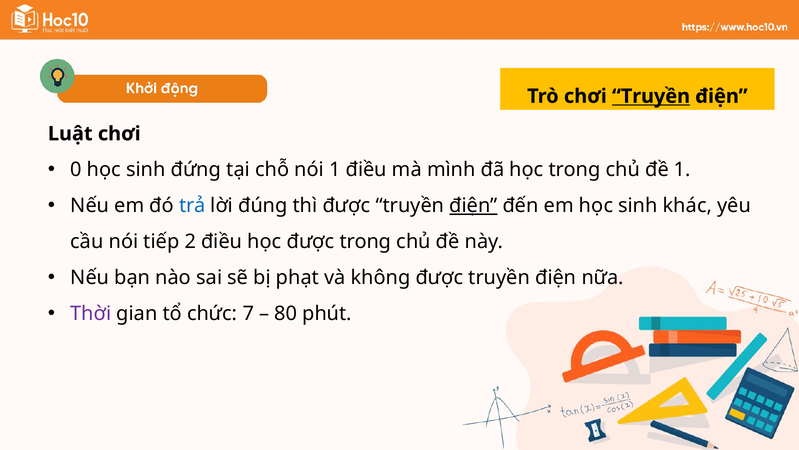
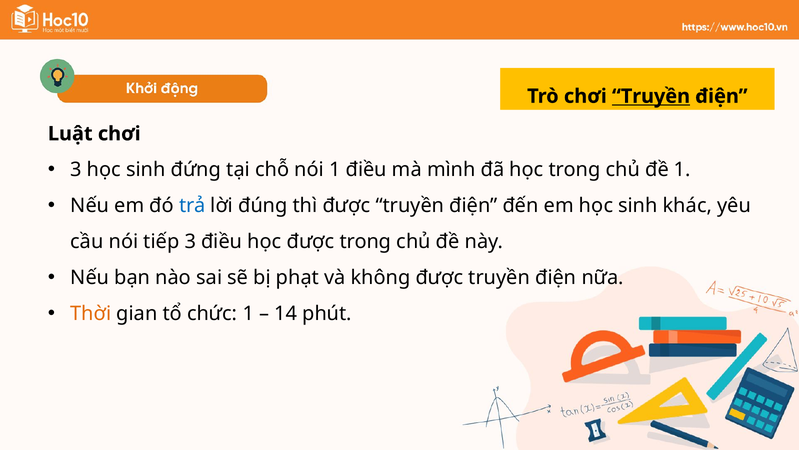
0 at (76, 170): 0 -> 3
điện at (473, 205) underline: present -> none
tiếp 2: 2 -> 3
Thời colour: purple -> orange
chức 7: 7 -> 1
80: 80 -> 14
